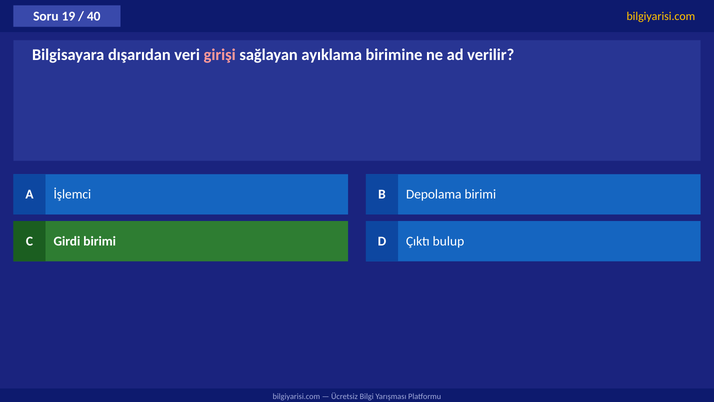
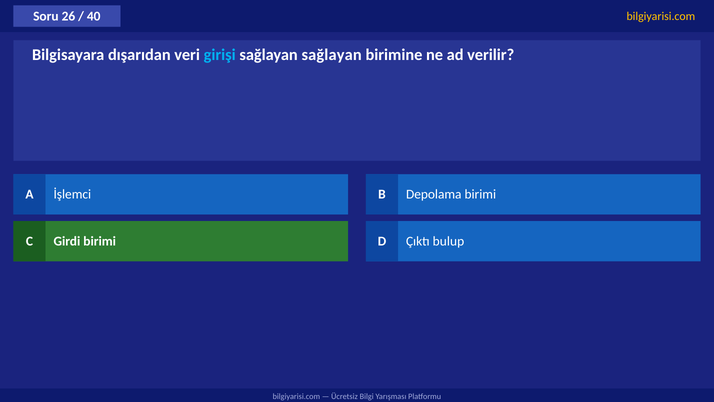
19: 19 -> 26
girişi colour: pink -> light blue
sağlayan ayıklama: ayıklama -> sağlayan
